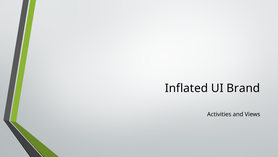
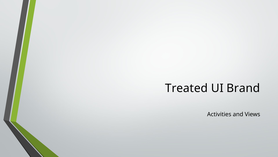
Inflated: Inflated -> Treated
